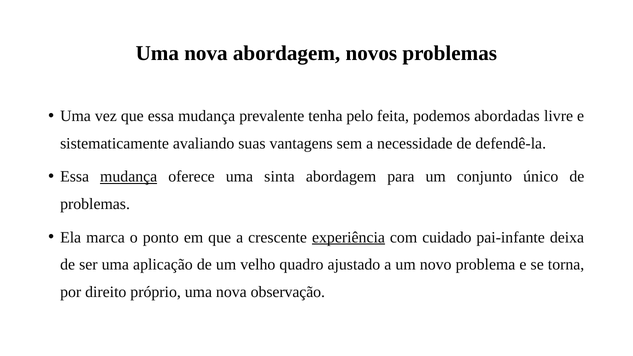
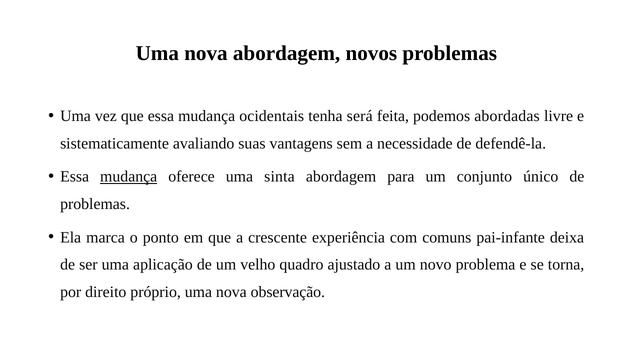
prevalente: prevalente -> ocidentais
pelo: pelo -> será
experiência underline: present -> none
cuidado: cuidado -> comuns
